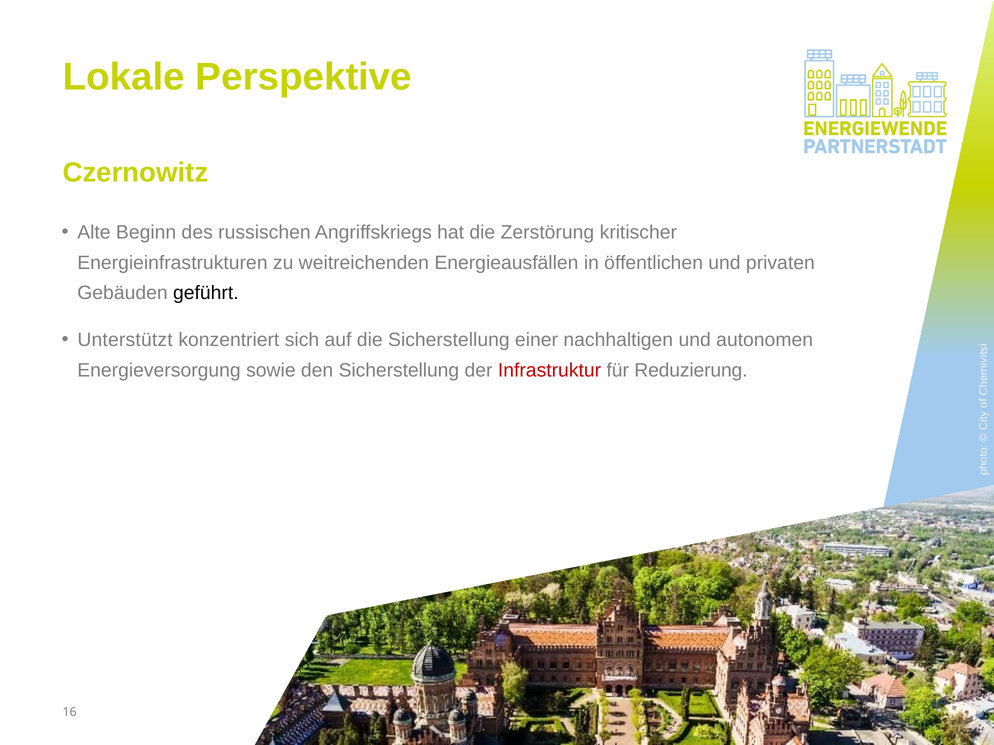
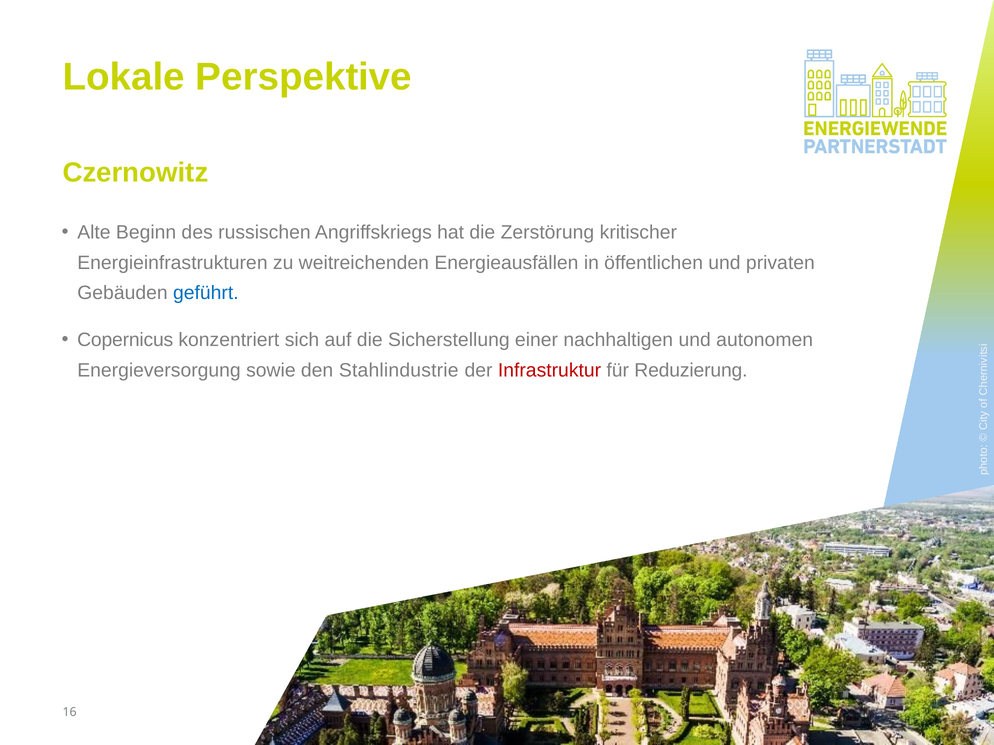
geführt colour: black -> blue
Unterstützt: Unterstützt -> Copernicus
den Sicherstellung: Sicherstellung -> Stahlindustrie
